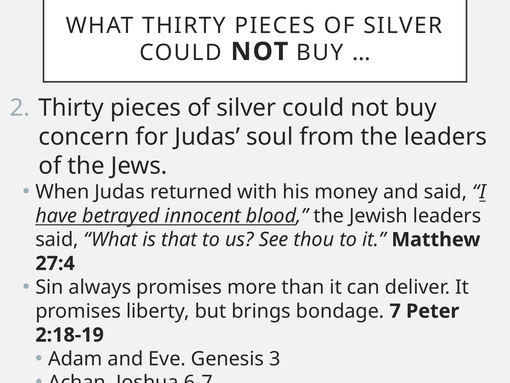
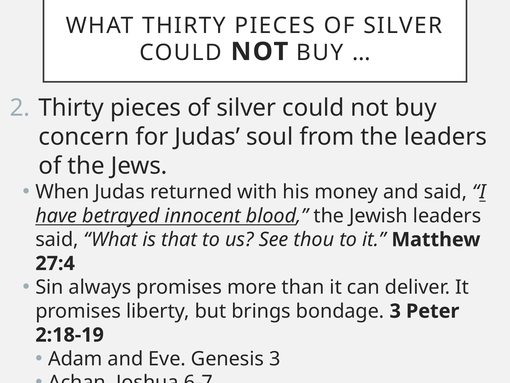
bondage 7: 7 -> 3
